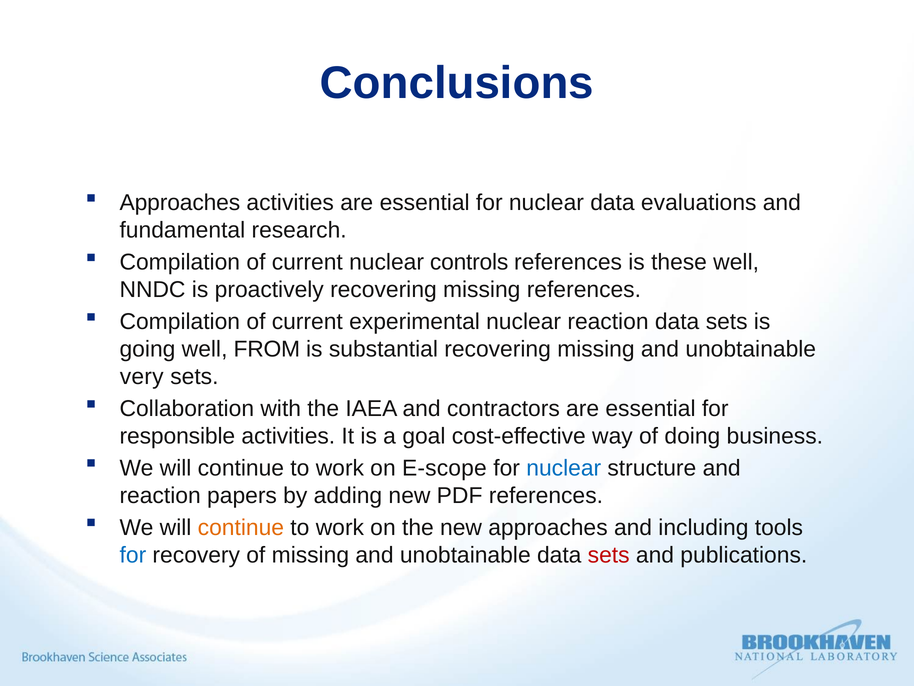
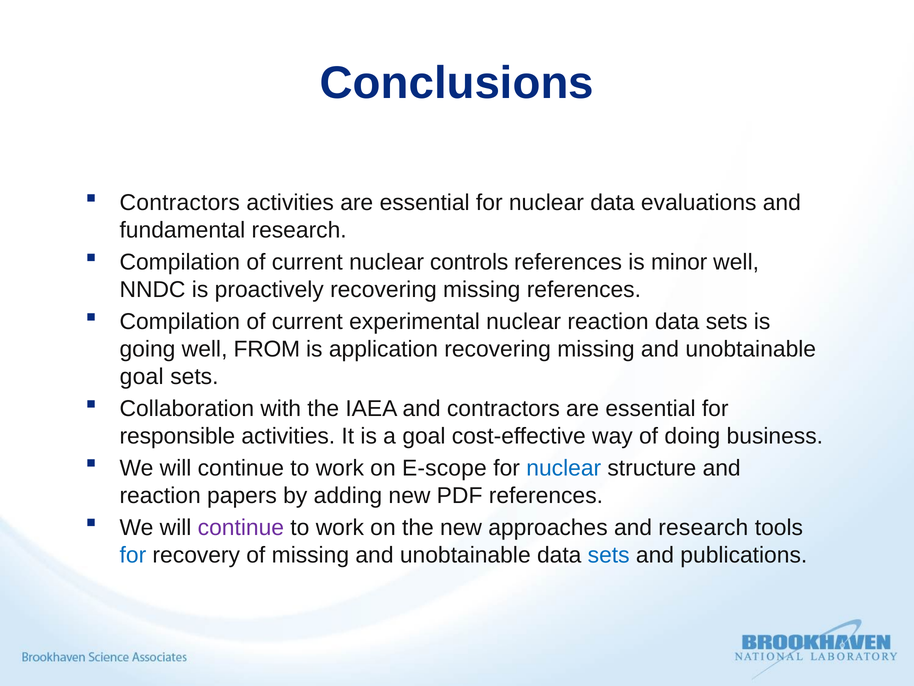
Approaches at (180, 203): Approaches -> Contractors
these: these -> minor
substantial: substantial -> application
very at (142, 376): very -> goal
continue at (241, 527) colour: orange -> purple
and including: including -> research
sets at (609, 555) colour: red -> blue
